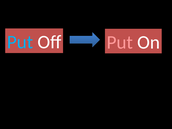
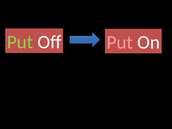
Put at (20, 42) colour: light blue -> light green
